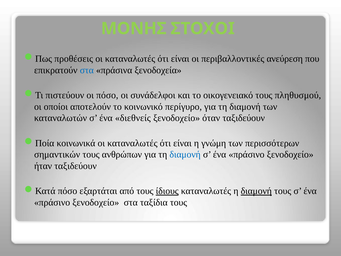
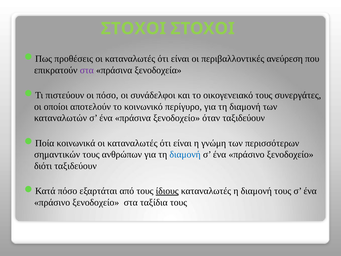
ΜΟΝΗΣ at (134, 28): ΜΟΝΗΣ -> ΣΤΟΧΟΙ
στα at (87, 70) colour: blue -> purple
πληθυσμού: πληθυσμού -> συνεργάτες
ένα διεθνείς: διεθνείς -> πράσινα
ήταν: ήταν -> διότι
διαμονή at (256, 191) underline: present -> none
